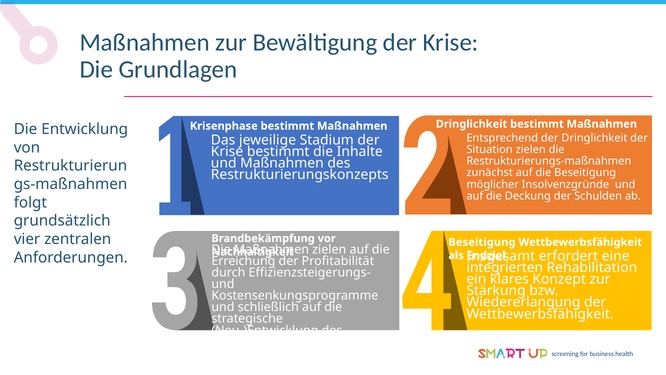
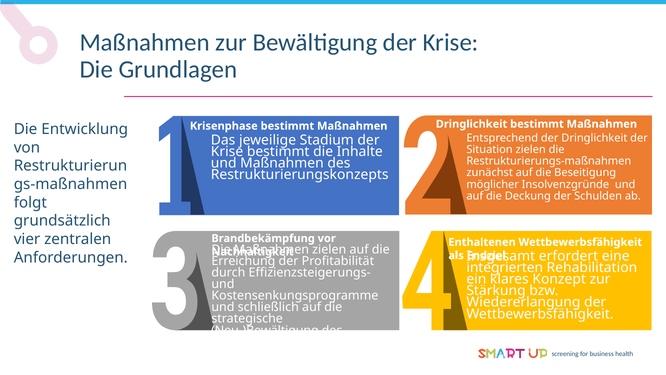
Beseitigung at (482, 242): Beseitigung -> Enthaltenen
Neu-)Entwicklung: Neu-)Entwicklung -> Neu-)Bewältigung
